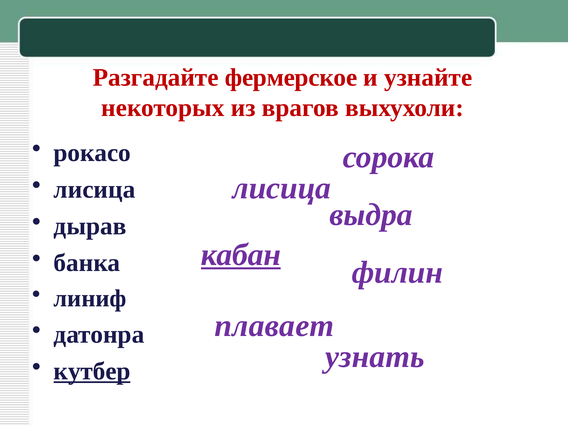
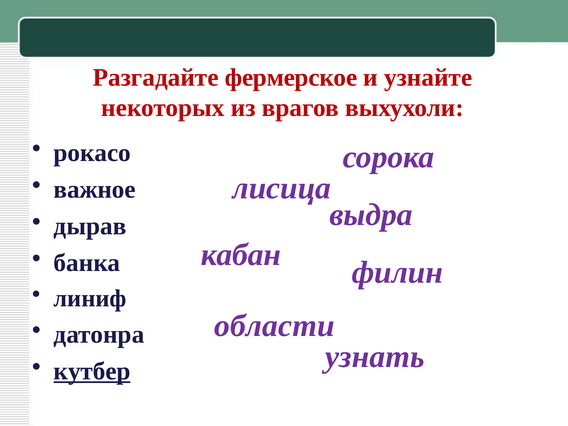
лисица at (95, 189): лисица -> важное
кабан underline: present -> none
плавает: плавает -> области
